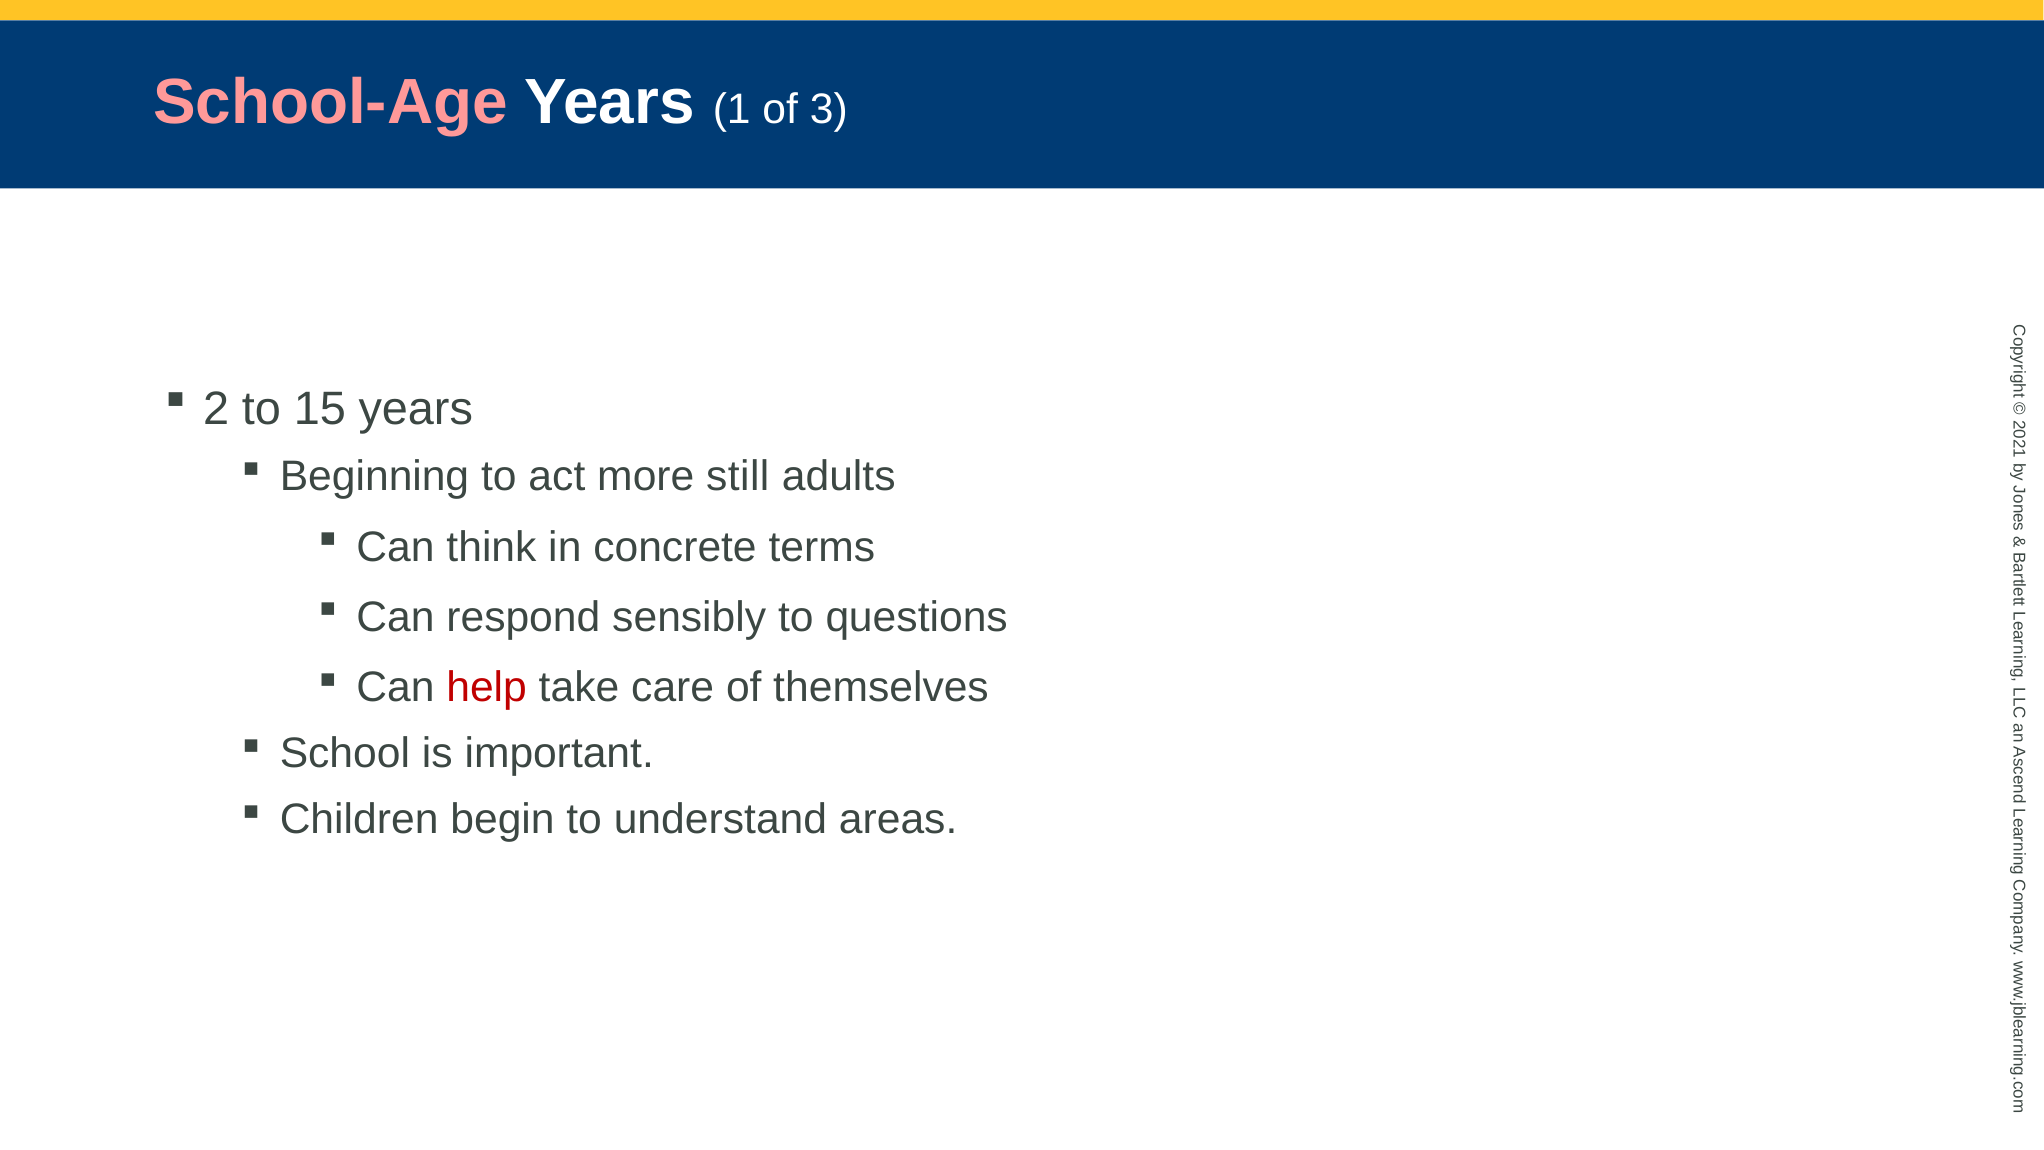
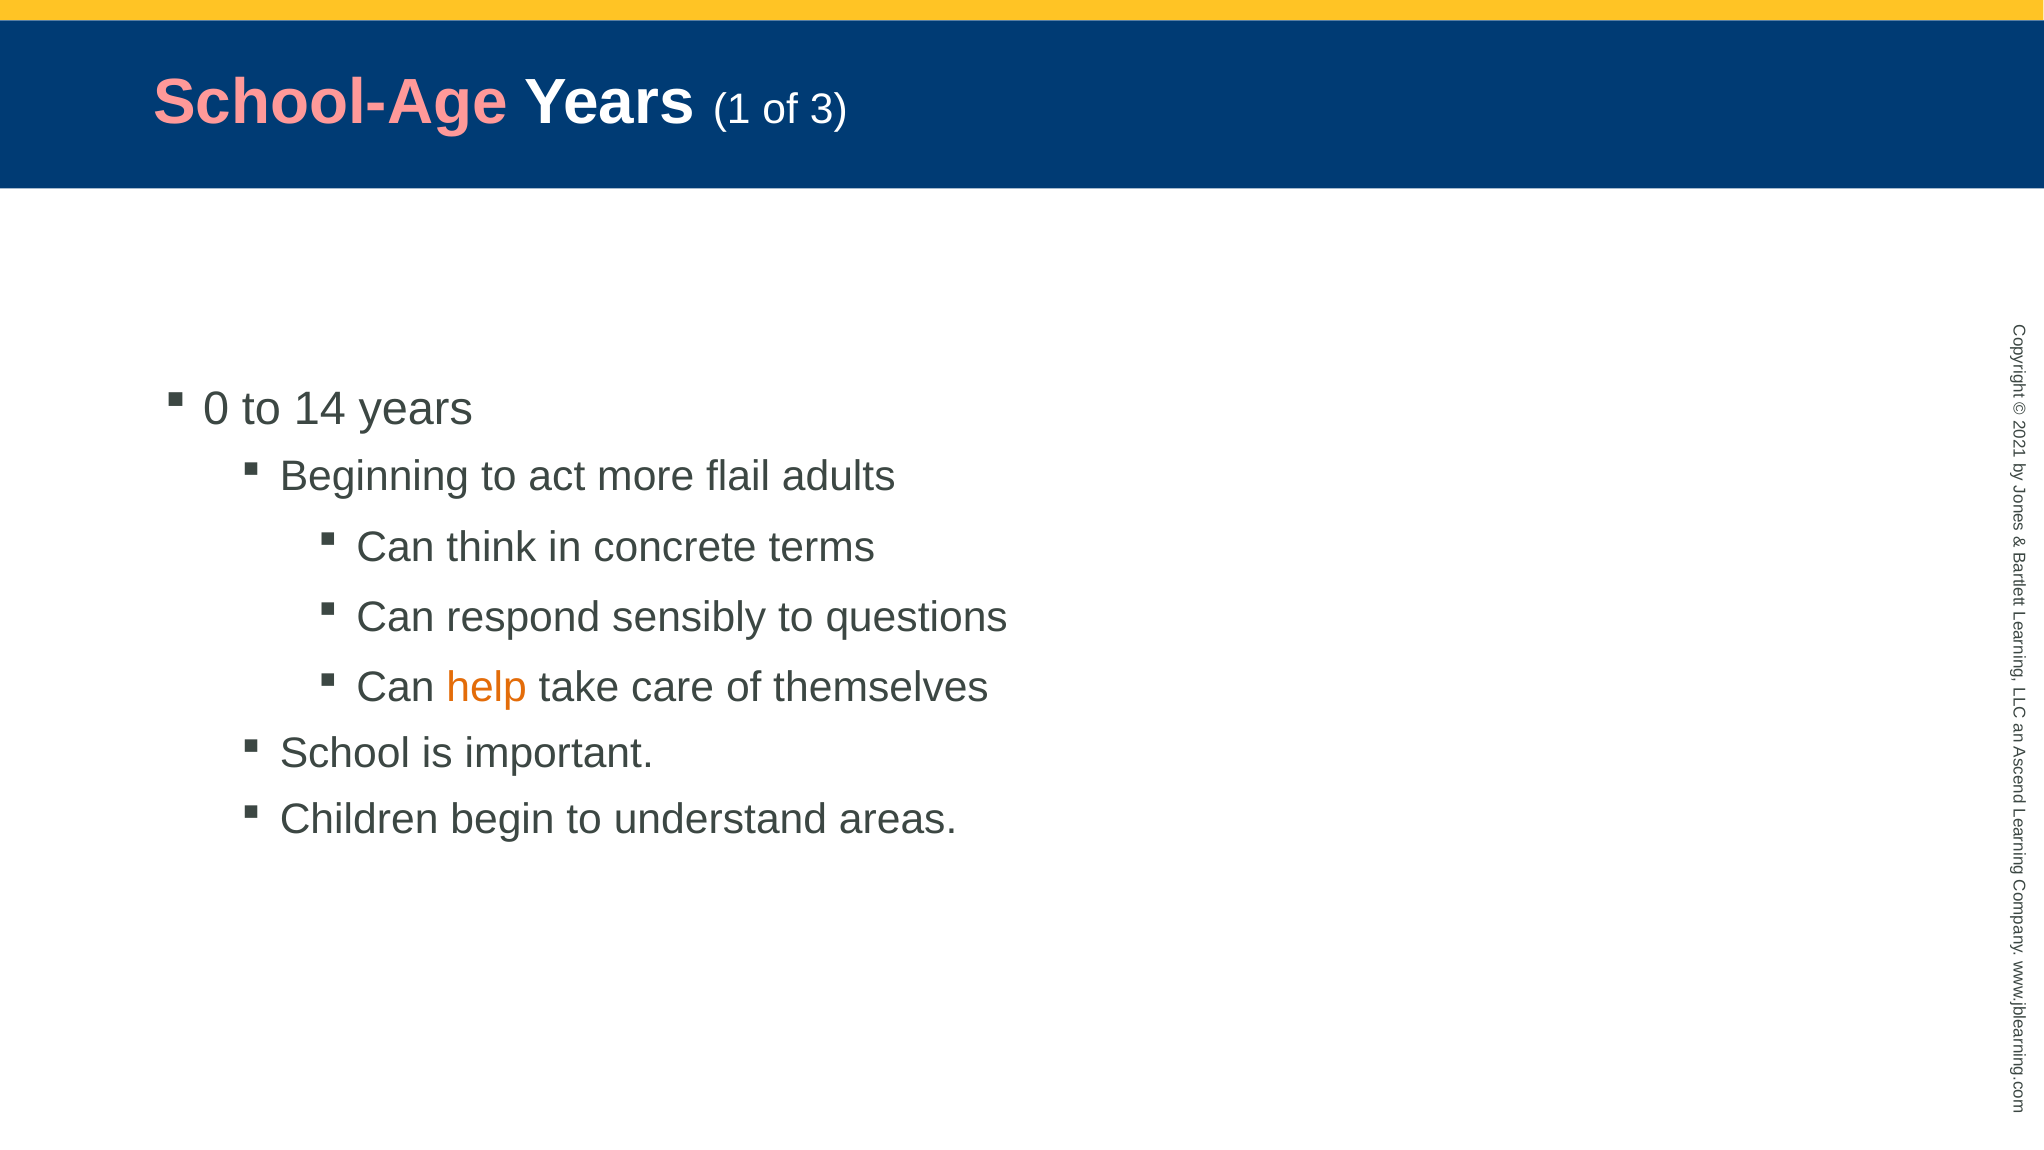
2 at (216, 408): 2 -> 0
15: 15 -> 14
still: still -> flail
help colour: red -> orange
